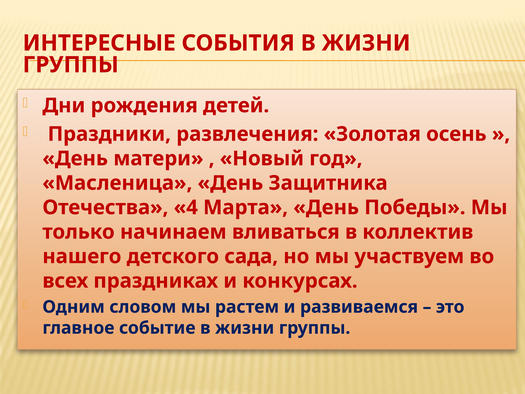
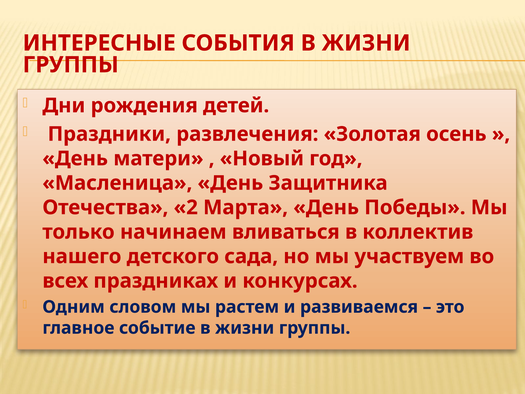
4: 4 -> 2
